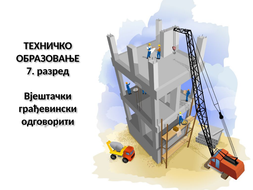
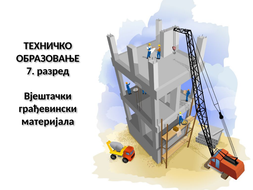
одговорити: одговорити -> материјала
